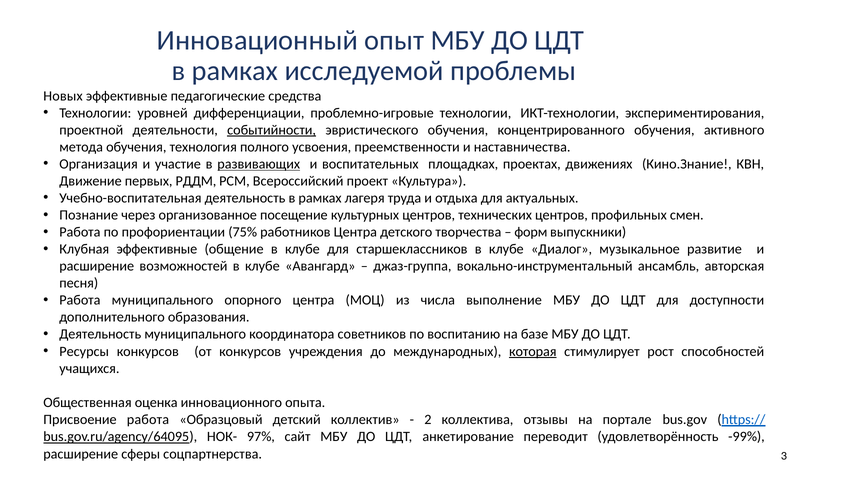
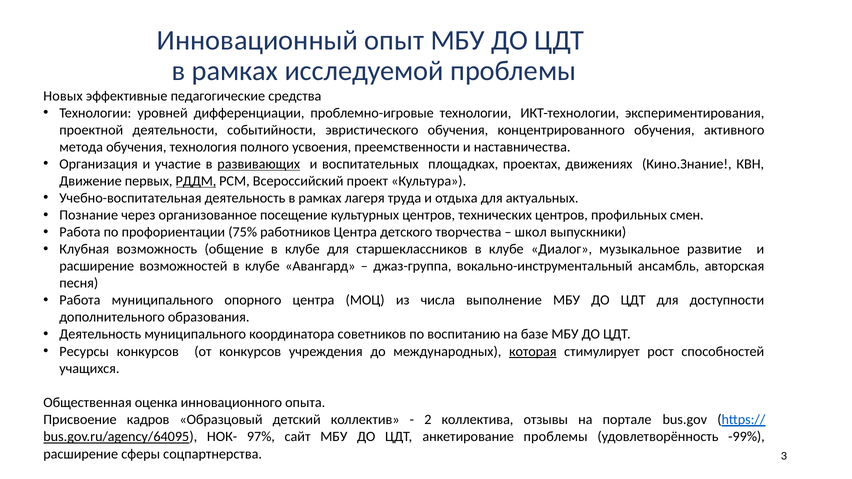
событийности underline: present -> none
РДДМ underline: none -> present
форм: форм -> школ
Клубная эффективные: эффективные -> возможность
Присвоение работа: работа -> кадров
анкетирование переводит: переводит -> проблемы
